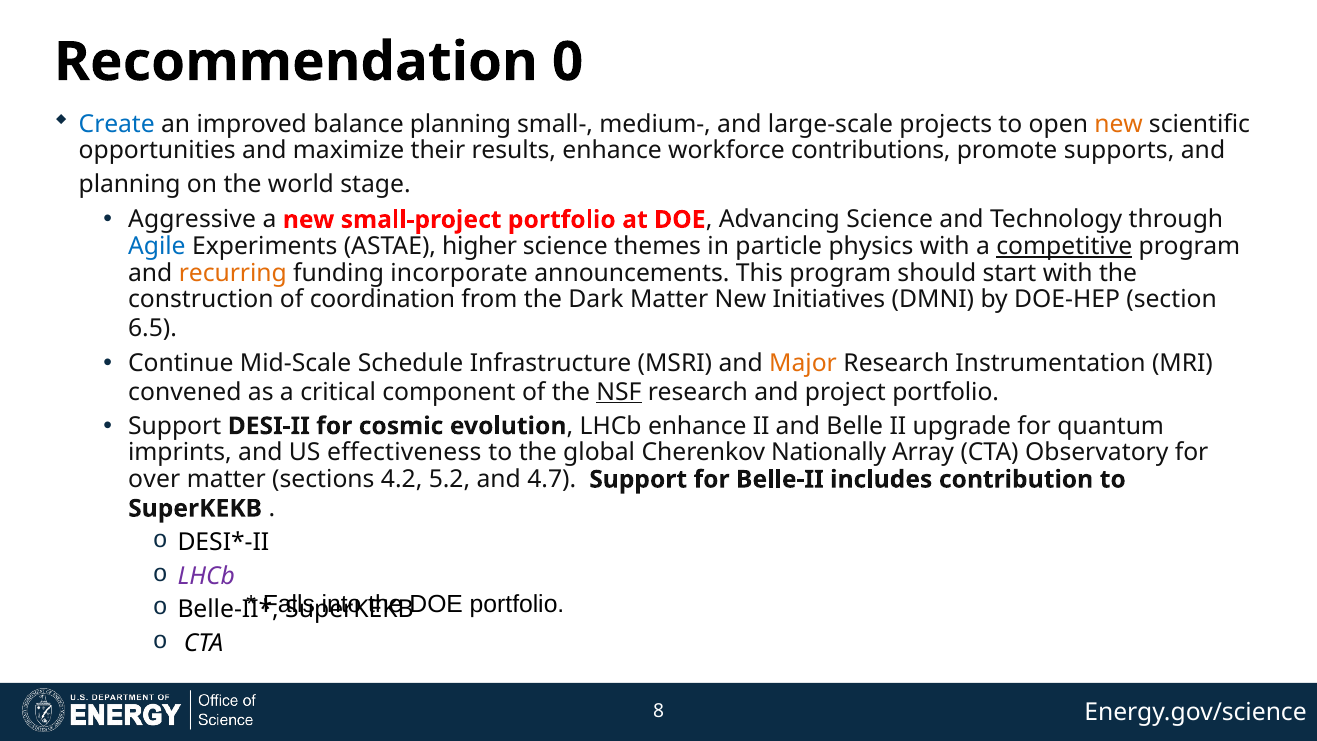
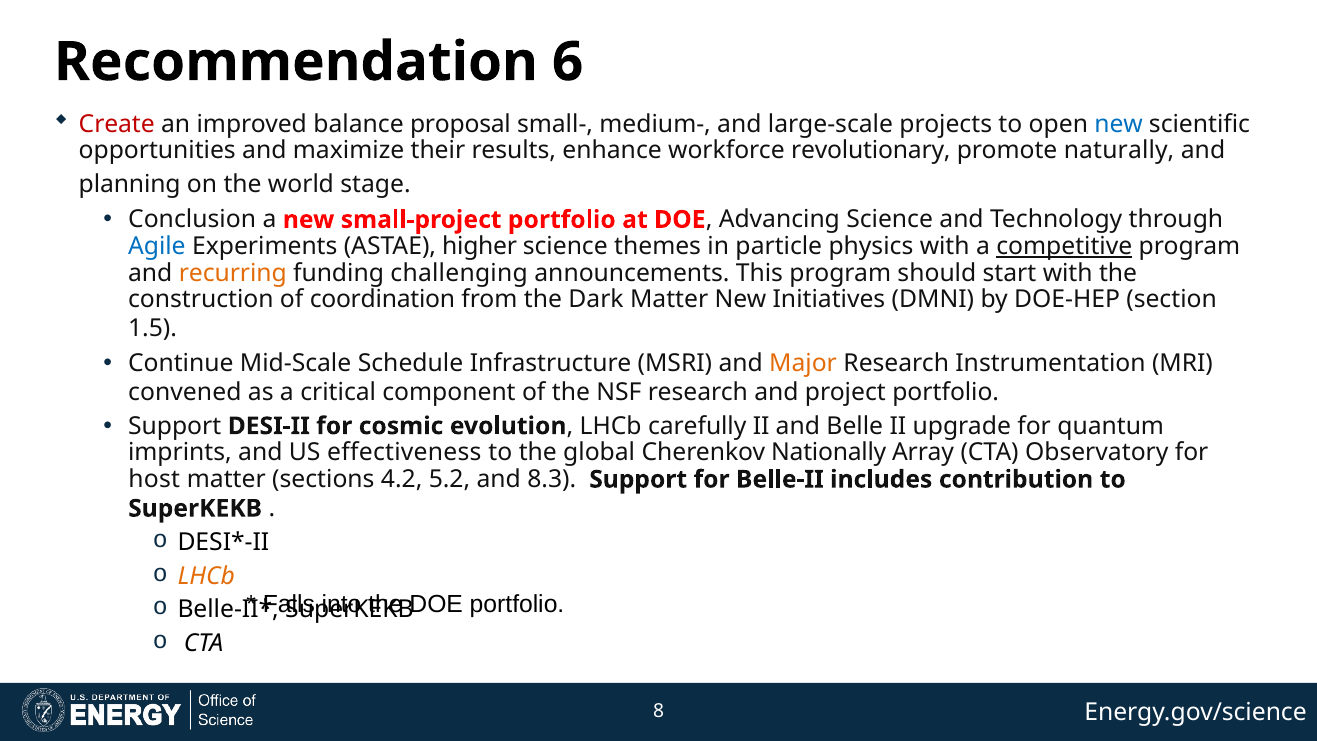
0: 0 -> 6
Create colour: blue -> red
balance planning: planning -> proposal
new at (1119, 124) colour: orange -> blue
contributions: contributions -> revolutionary
supports: supports -> naturally
Aggressive: Aggressive -> Conclusion
incorporate: incorporate -> challenging
6.5: 6.5 -> 1.5
NSF underline: present -> none
LHCb enhance: enhance -> carefully
over: over -> host
4.7: 4.7 -> 8.3
LHCb at (206, 576) colour: purple -> orange
